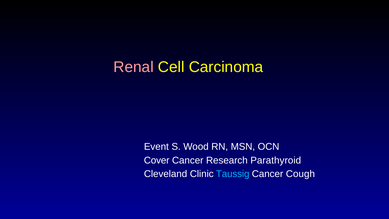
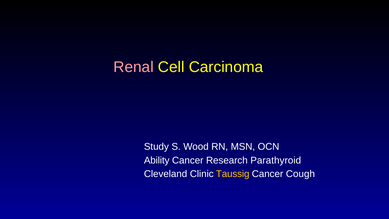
Event: Event -> Study
Cover: Cover -> Ability
Taussig colour: light blue -> yellow
